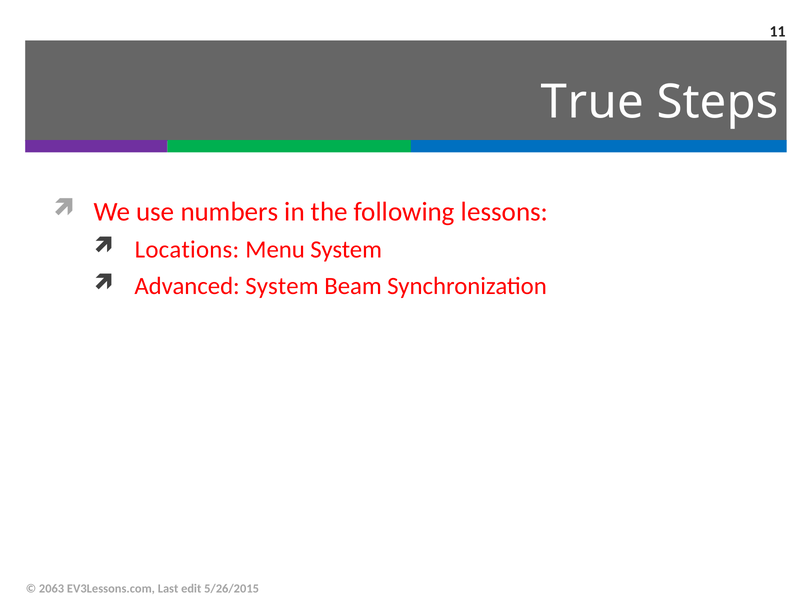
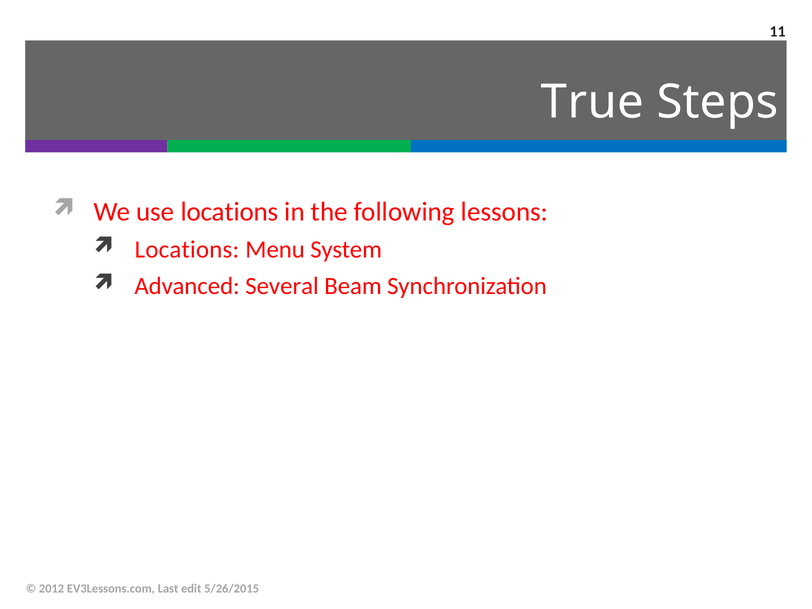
use numbers: numbers -> locations
Advanced System: System -> Several
2063: 2063 -> 2012
